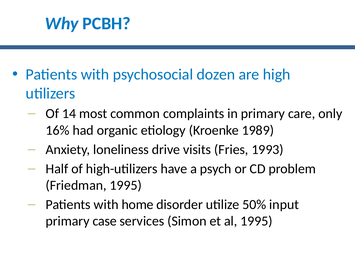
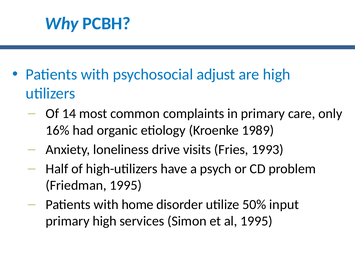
dozen: dozen -> adjust
primary case: case -> high
